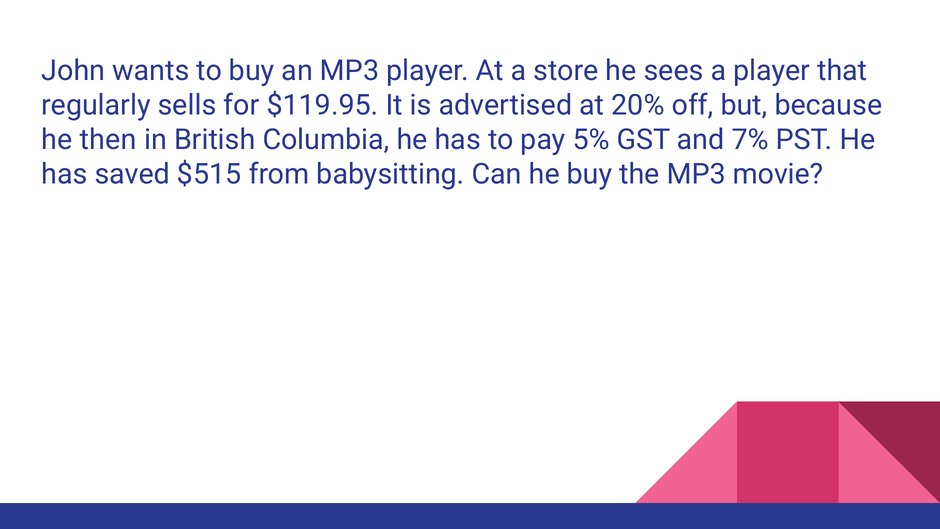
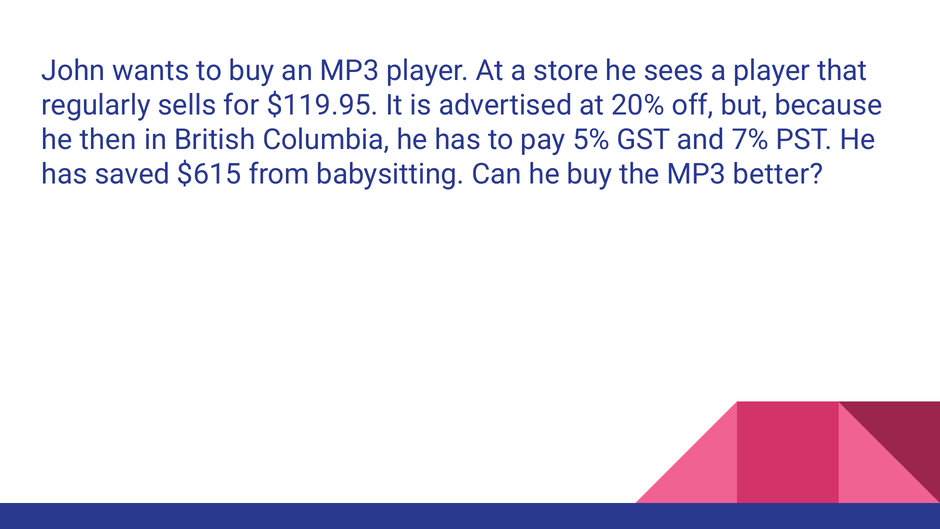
$515: $515 -> $615
movie: movie -> better
